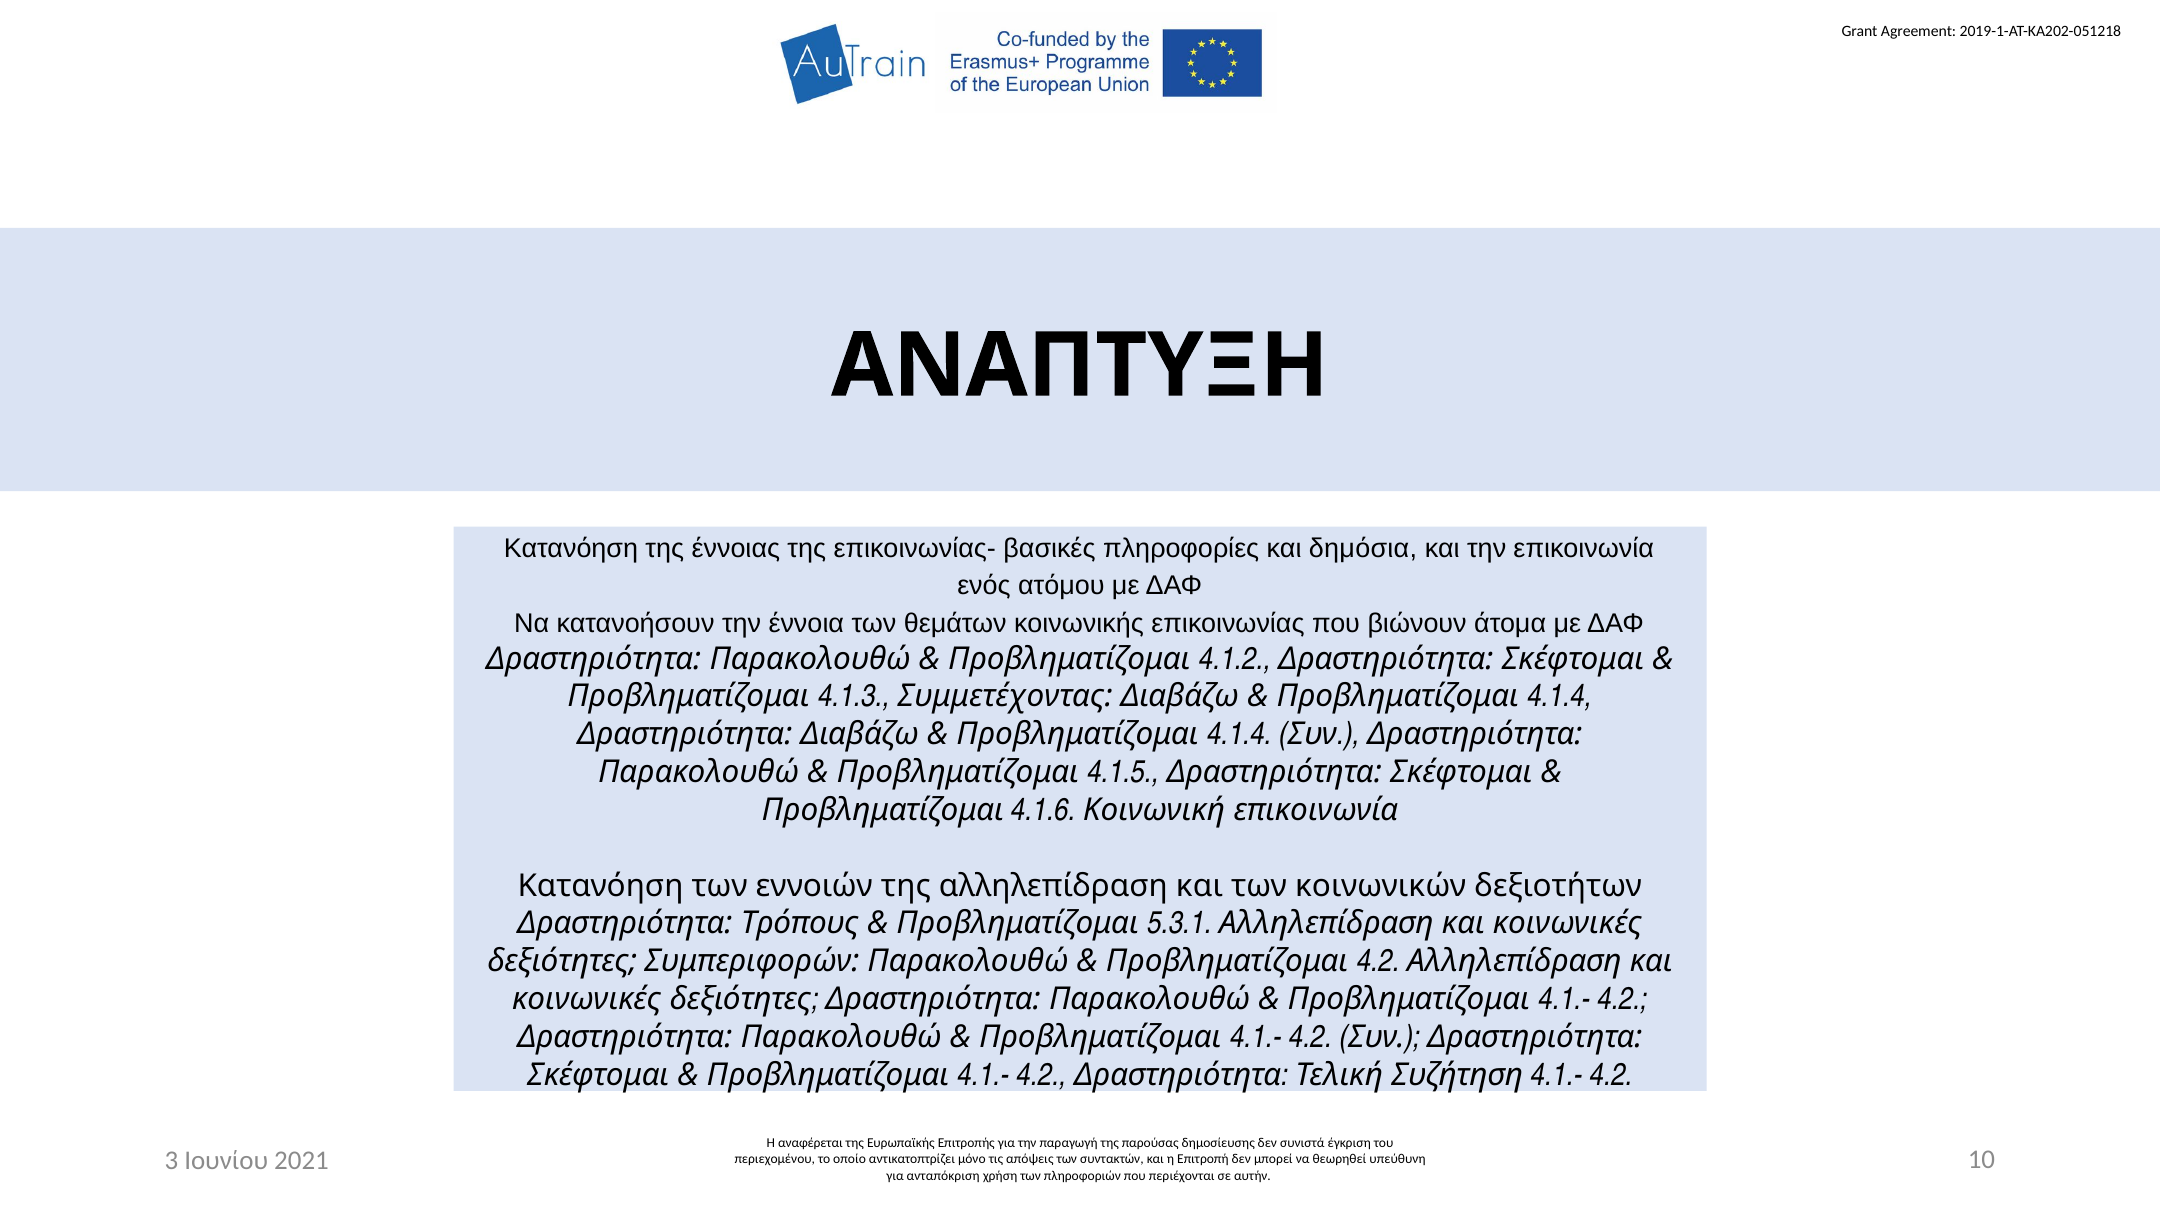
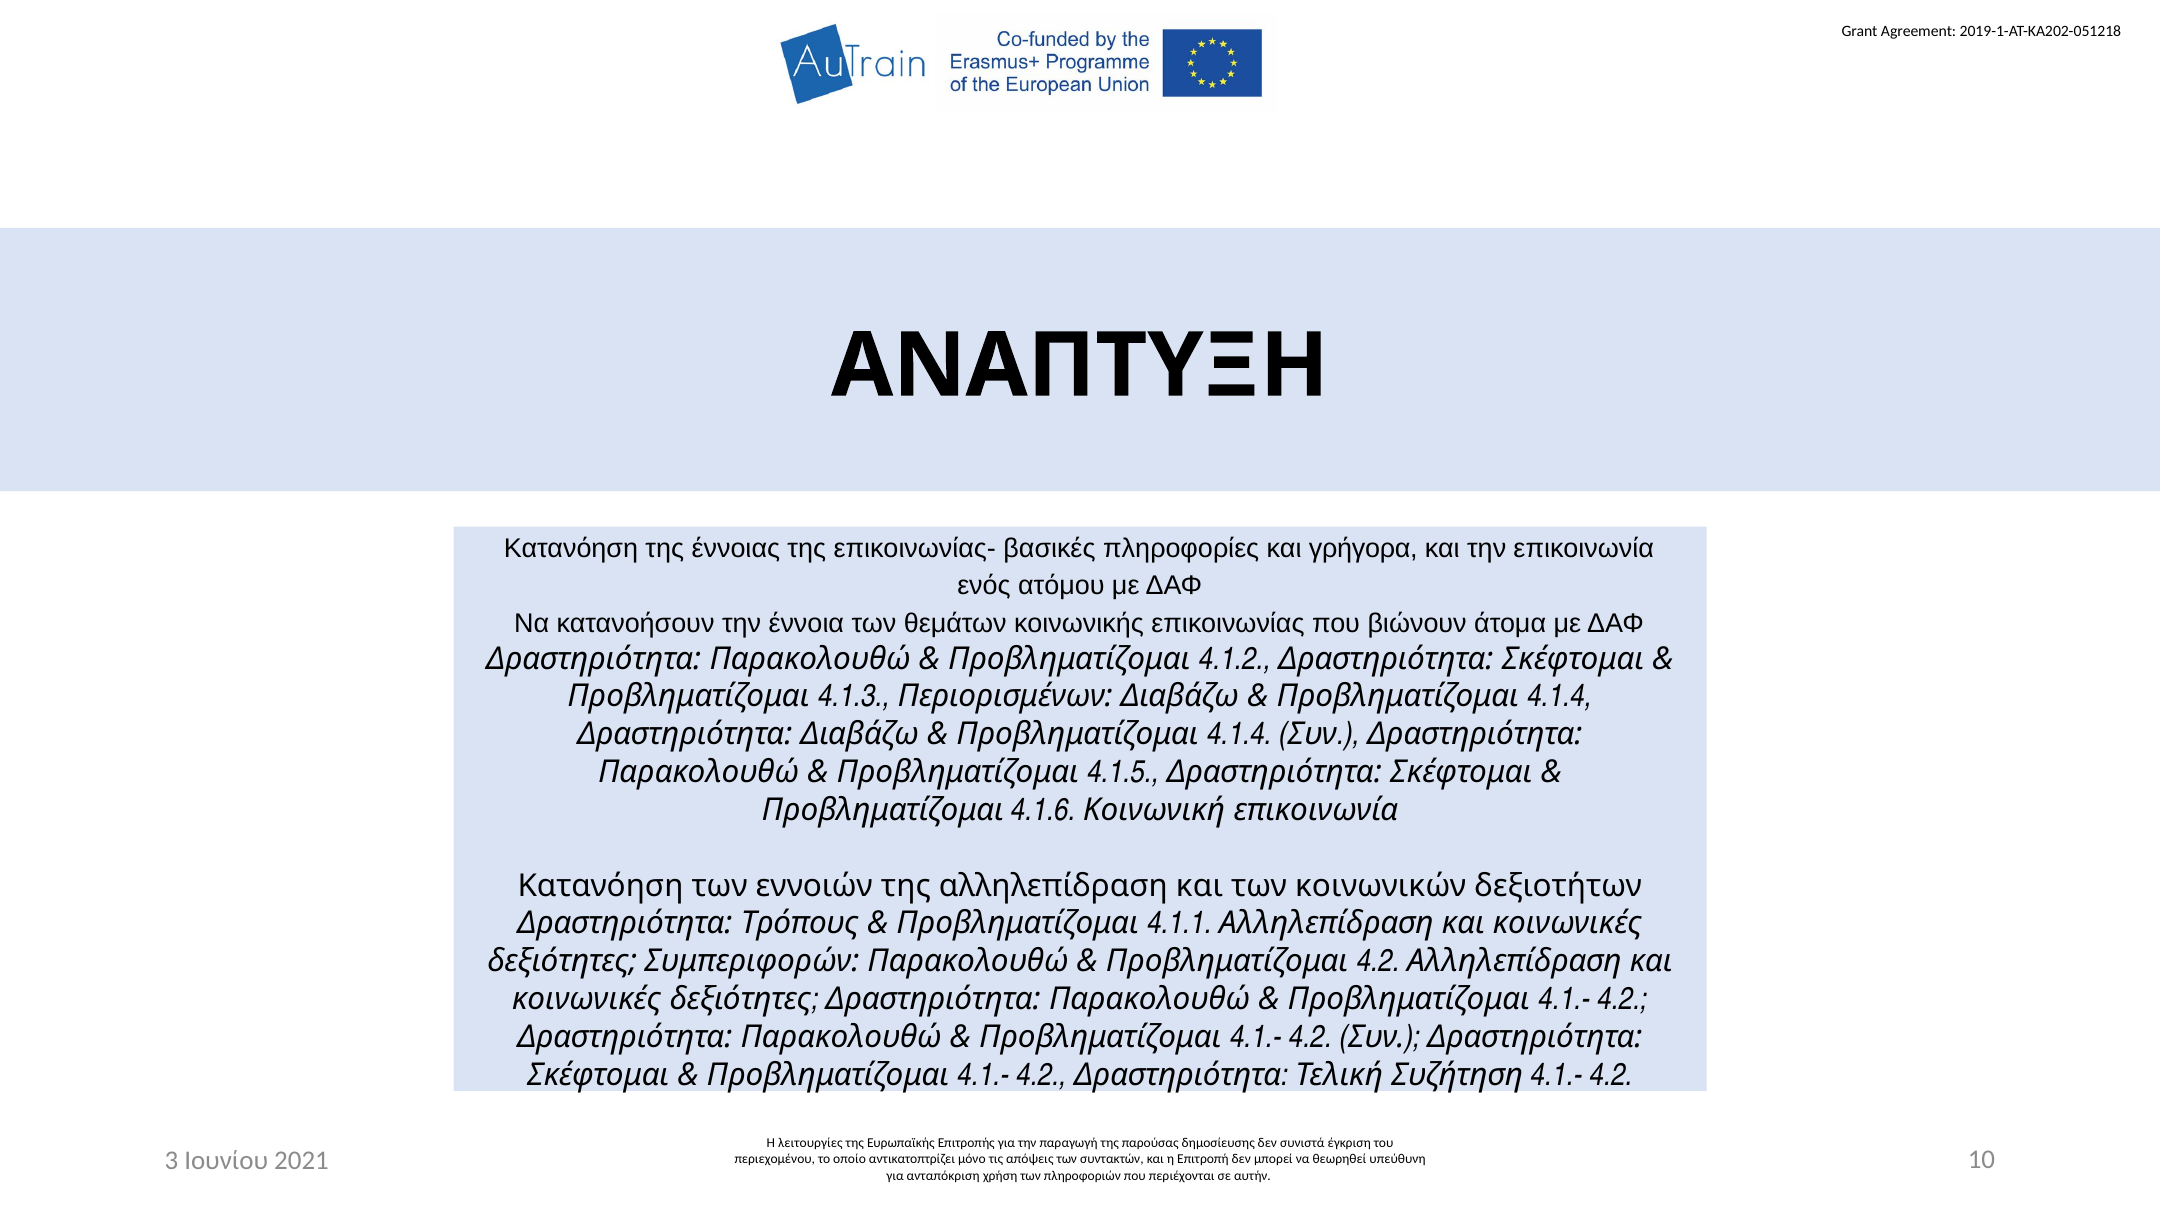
δημόσια: δημόσια -> γρήγορα
Συμμετέχοντας: Συμμετέχοντας -> Περιορισμένων
5.3.1: 5.3.1 -> 4.1.1
αναφέρεται: αναφέρεται -> λειτουργίες
